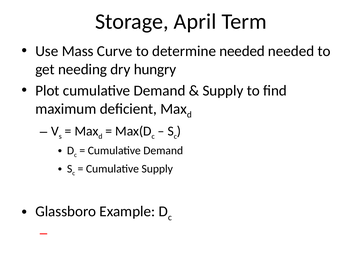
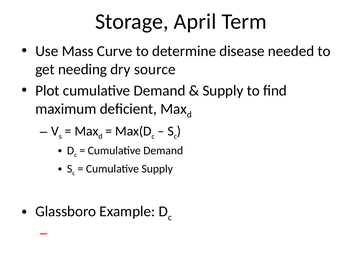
determine needed: needed -> disease
hungry: hungry -> source
